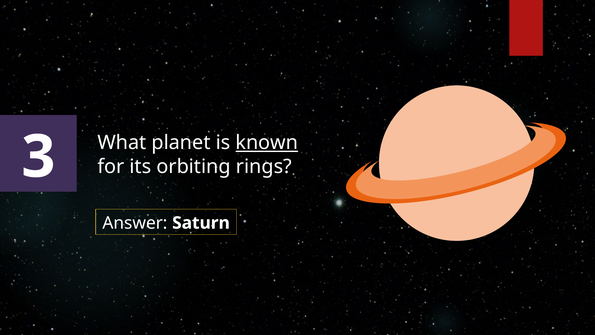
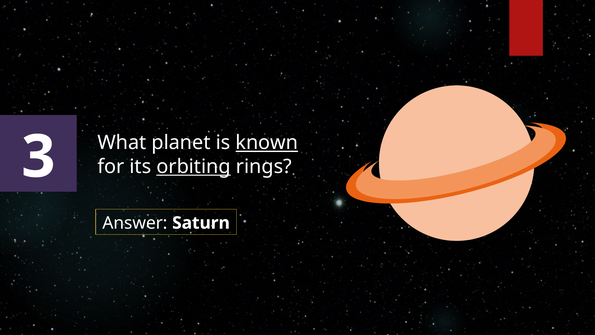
orbiting underline: none -> present
